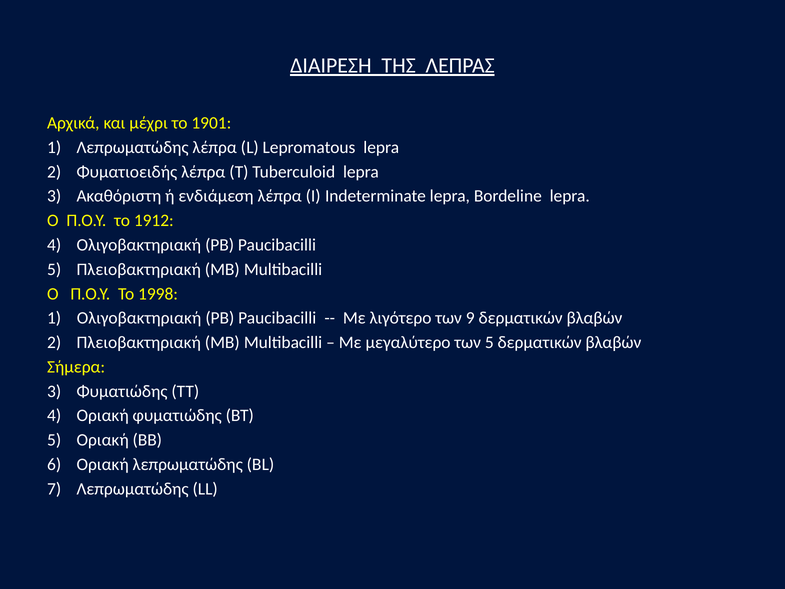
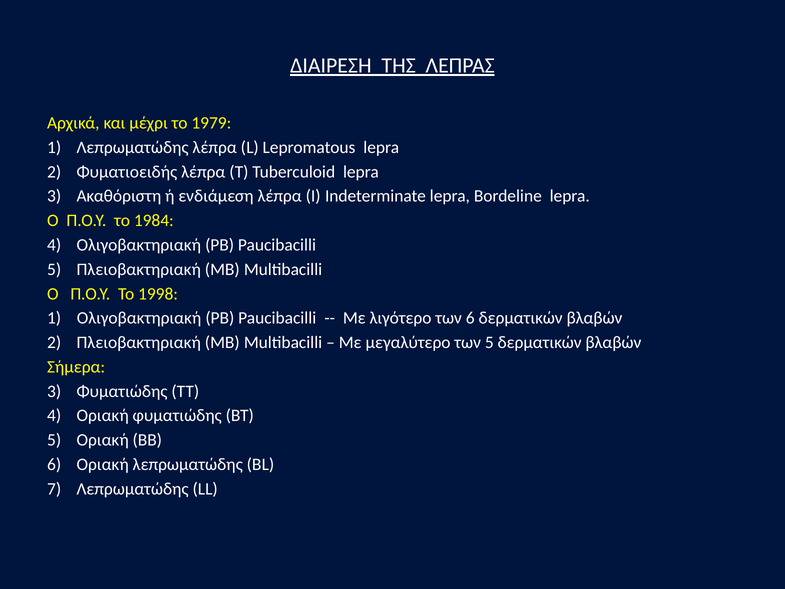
1901: 1901 -> 1979
1912: 1912 -> 1984
των 9: 9 -> 6
